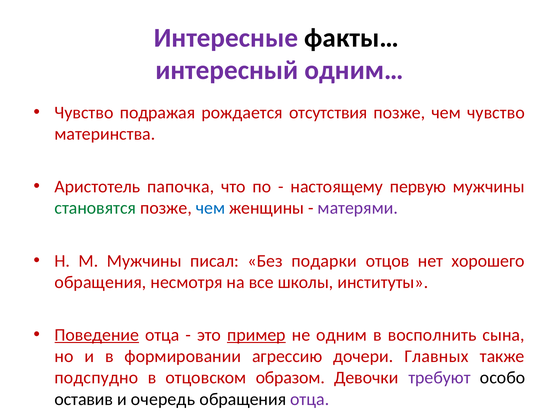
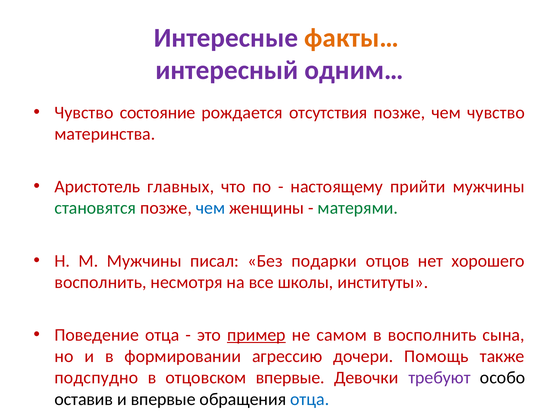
факты… colour: black -> orange
подражая: подражая -> состояние
папочка: папочка -> главных
первую: первую -> прийти
матерями colour: purple -> green
обращения at (100, 282): обращения -> восполнить
Поведение underline: present -> none
одним: одним -> самом
Главных: Главных -> Помощь
отцовском образом: образом -> впервые
и очередь: очередь -> впервые
отца at (310, 399) colour: purple -> blue
